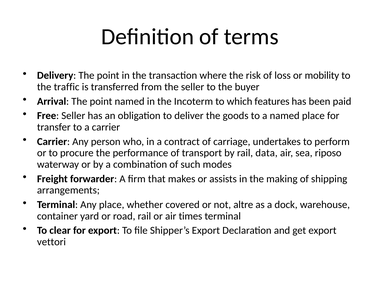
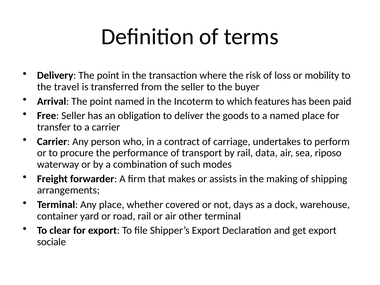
traffic: traffic -> travel
altre: altre -> days
times: times -> other
vettori: vettori -> sociale
